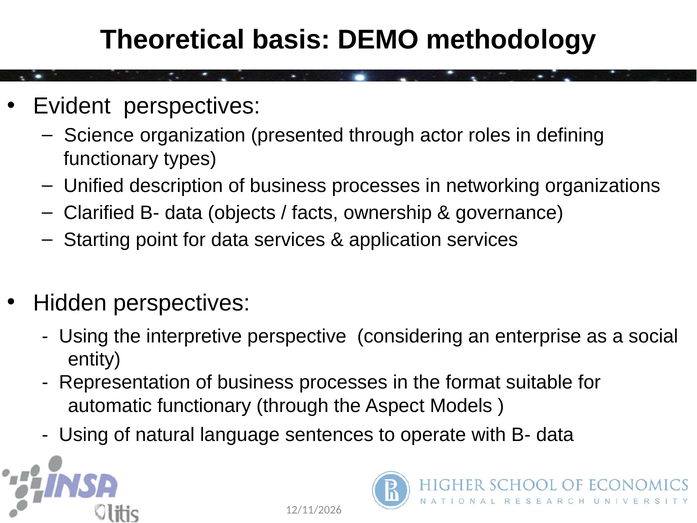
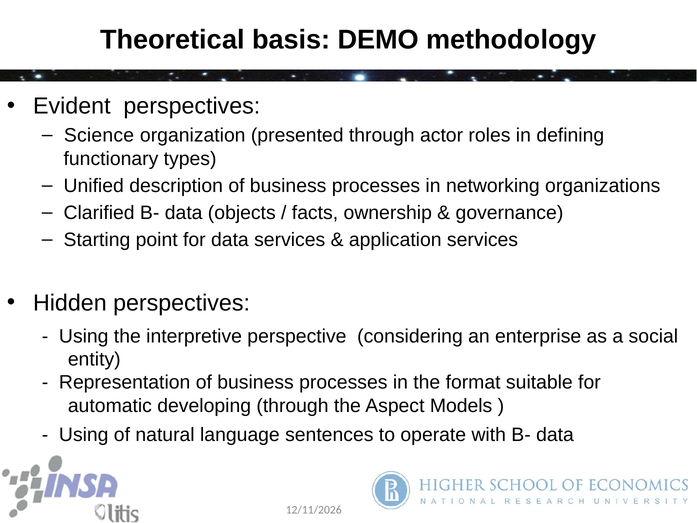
automatic functionary: functionary -> developing
